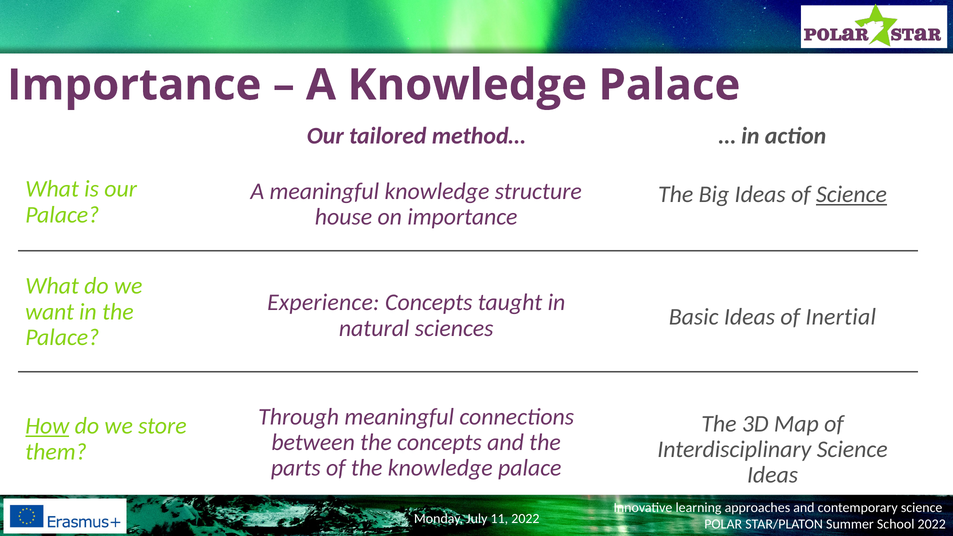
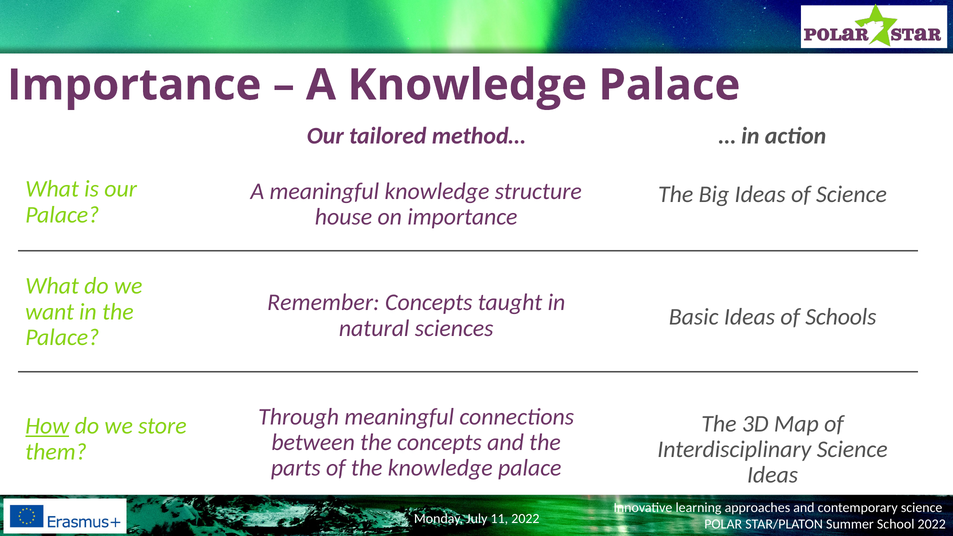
Science at (851, 194) underline: present -> none
Experience: Experience -> Remember
Inertial: Inertial -> Schools
